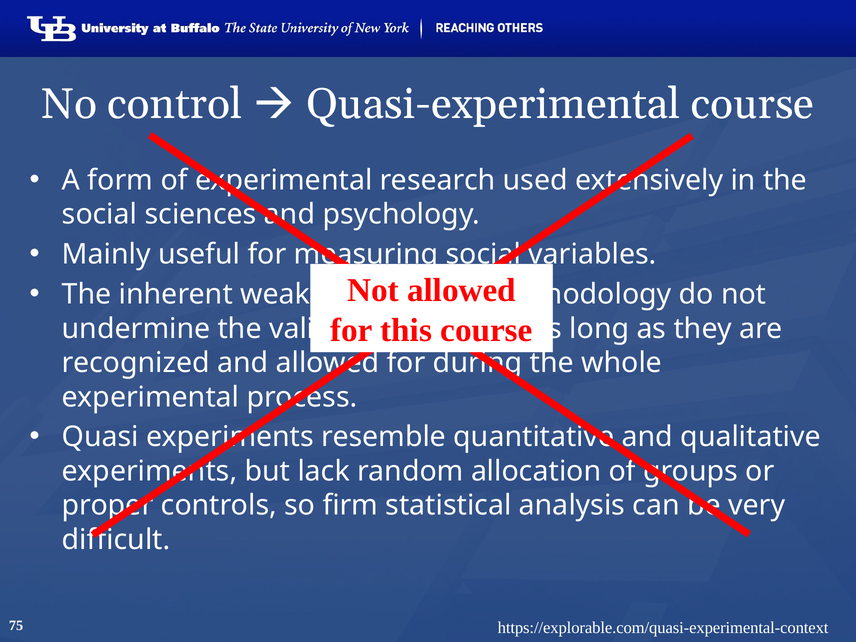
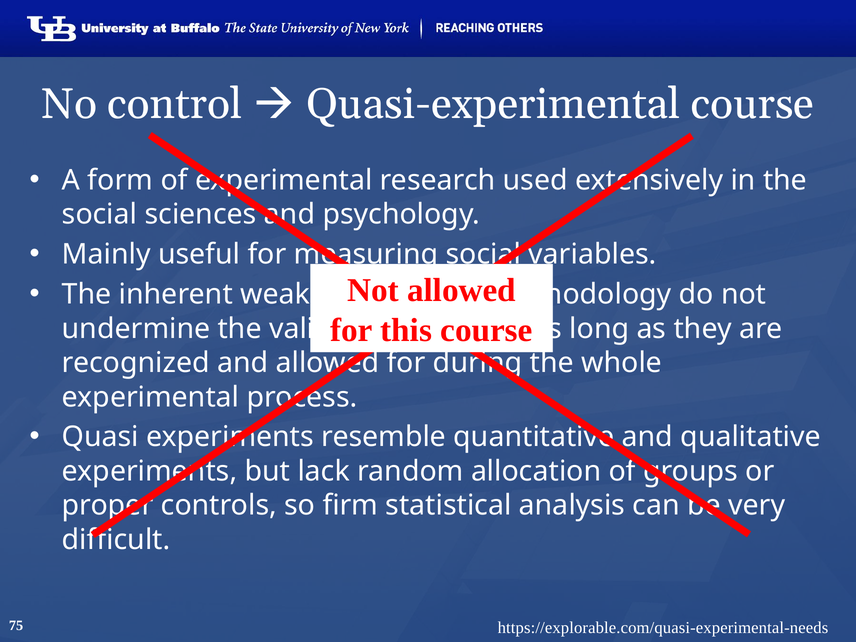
https://explorable.com/quasi-experimental-context: https://explorable.com/quasi-experimental-context -> https://explorable.com/quasi-experimental-needs
